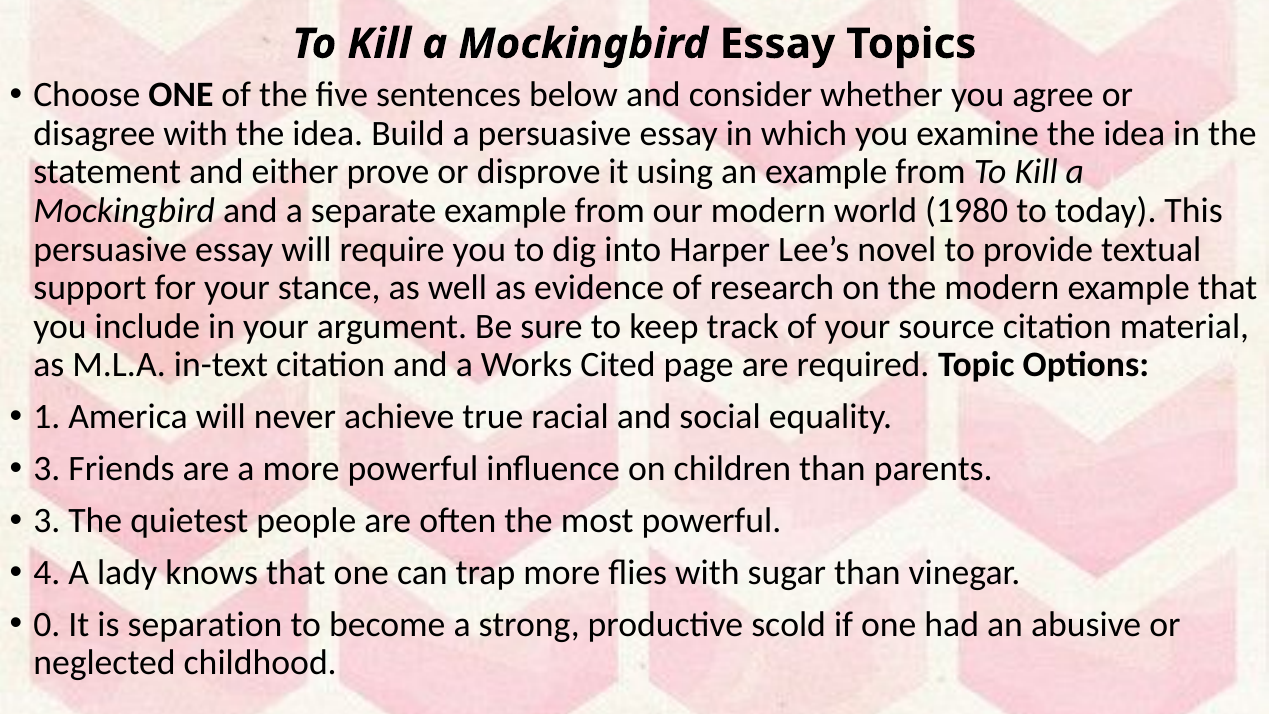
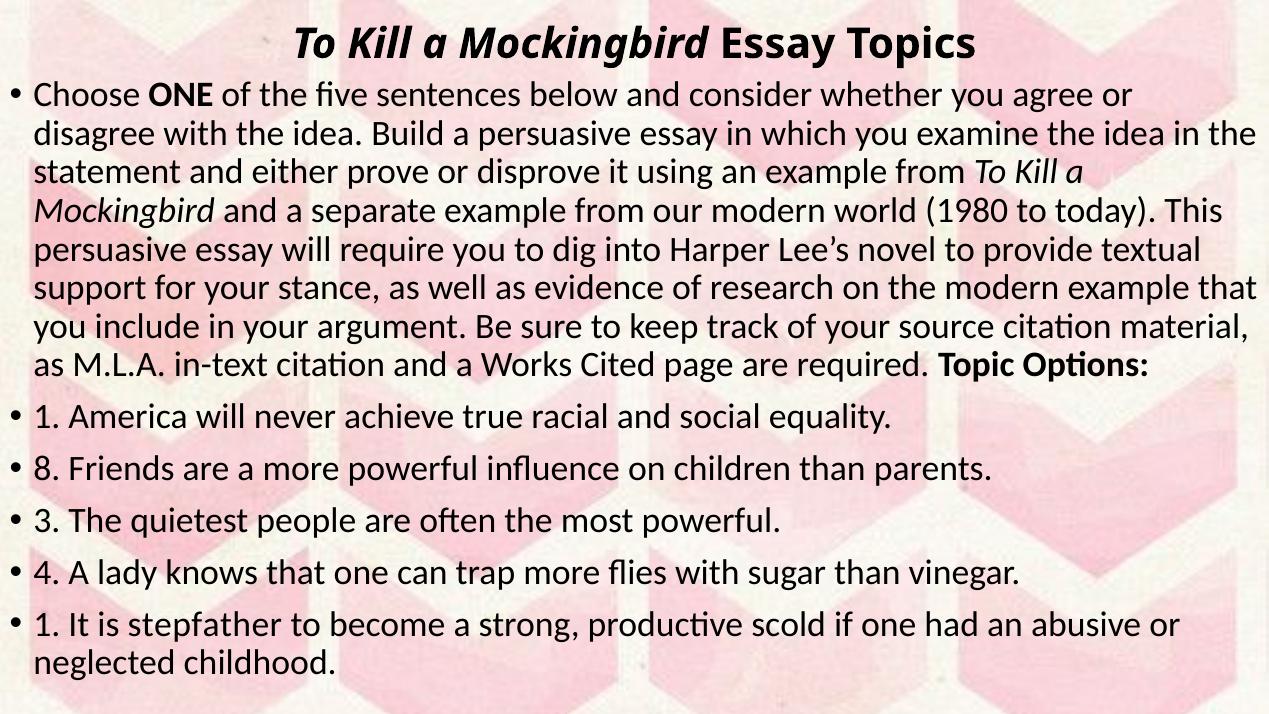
3 at (47, 469): 3 -> 8
0 at (47, 624): 0 -> 1
separation: separation -> stepfather
